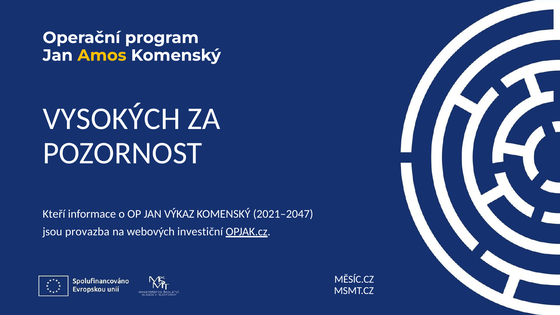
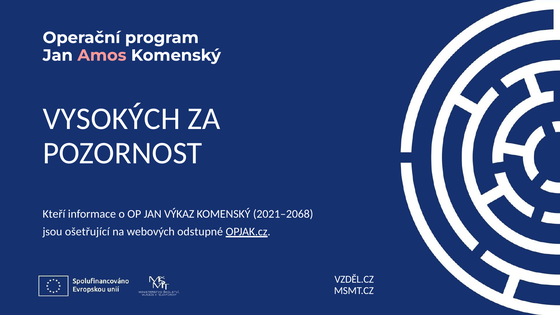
Amos colour: yellow -> pink
2021–2047: 2021–2047 -> 2021–2068
provazba: provazba -> ošetřující
investiční: investiční -> odstupné
MĚSÍC.CZ: MĚSÍC.CZ -> VZDĚL.CZ
